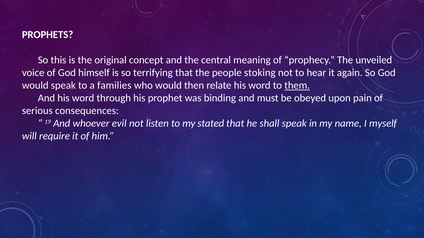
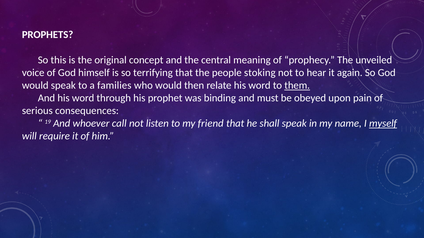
evil: evil -> call
stated: stated -> friend
myself underline: none -> present
